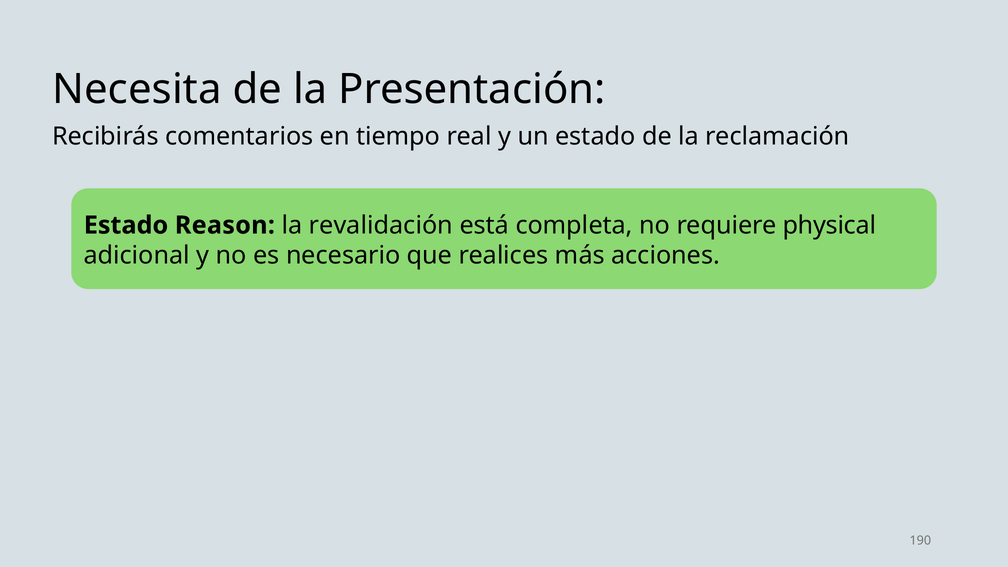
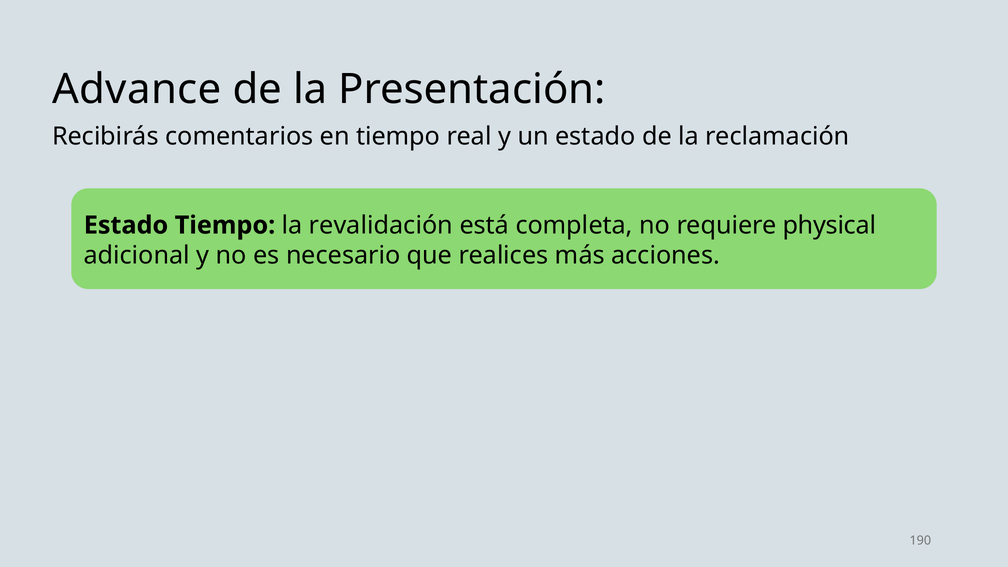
Necesita: Necesita -> Advance
Estado Reason: Reason -> Tiempo
